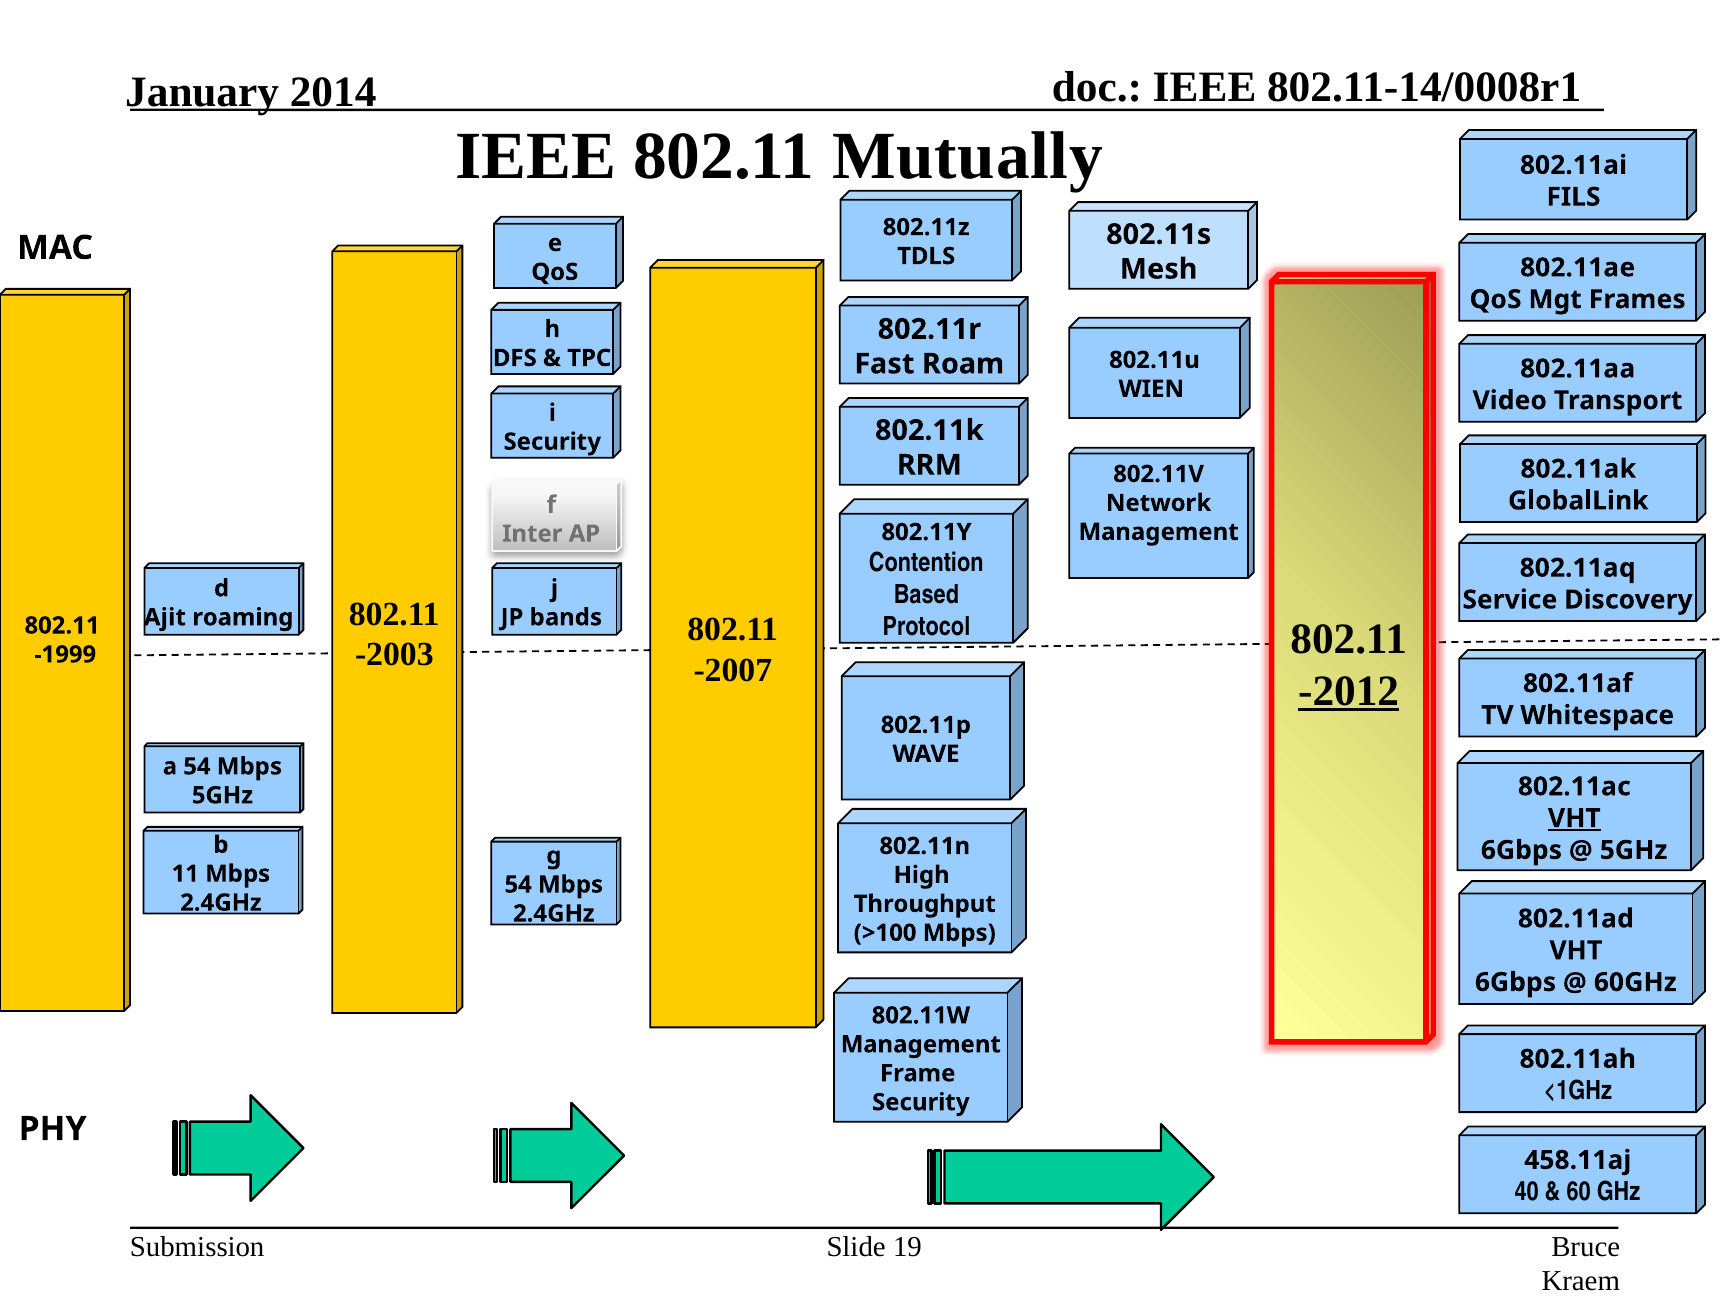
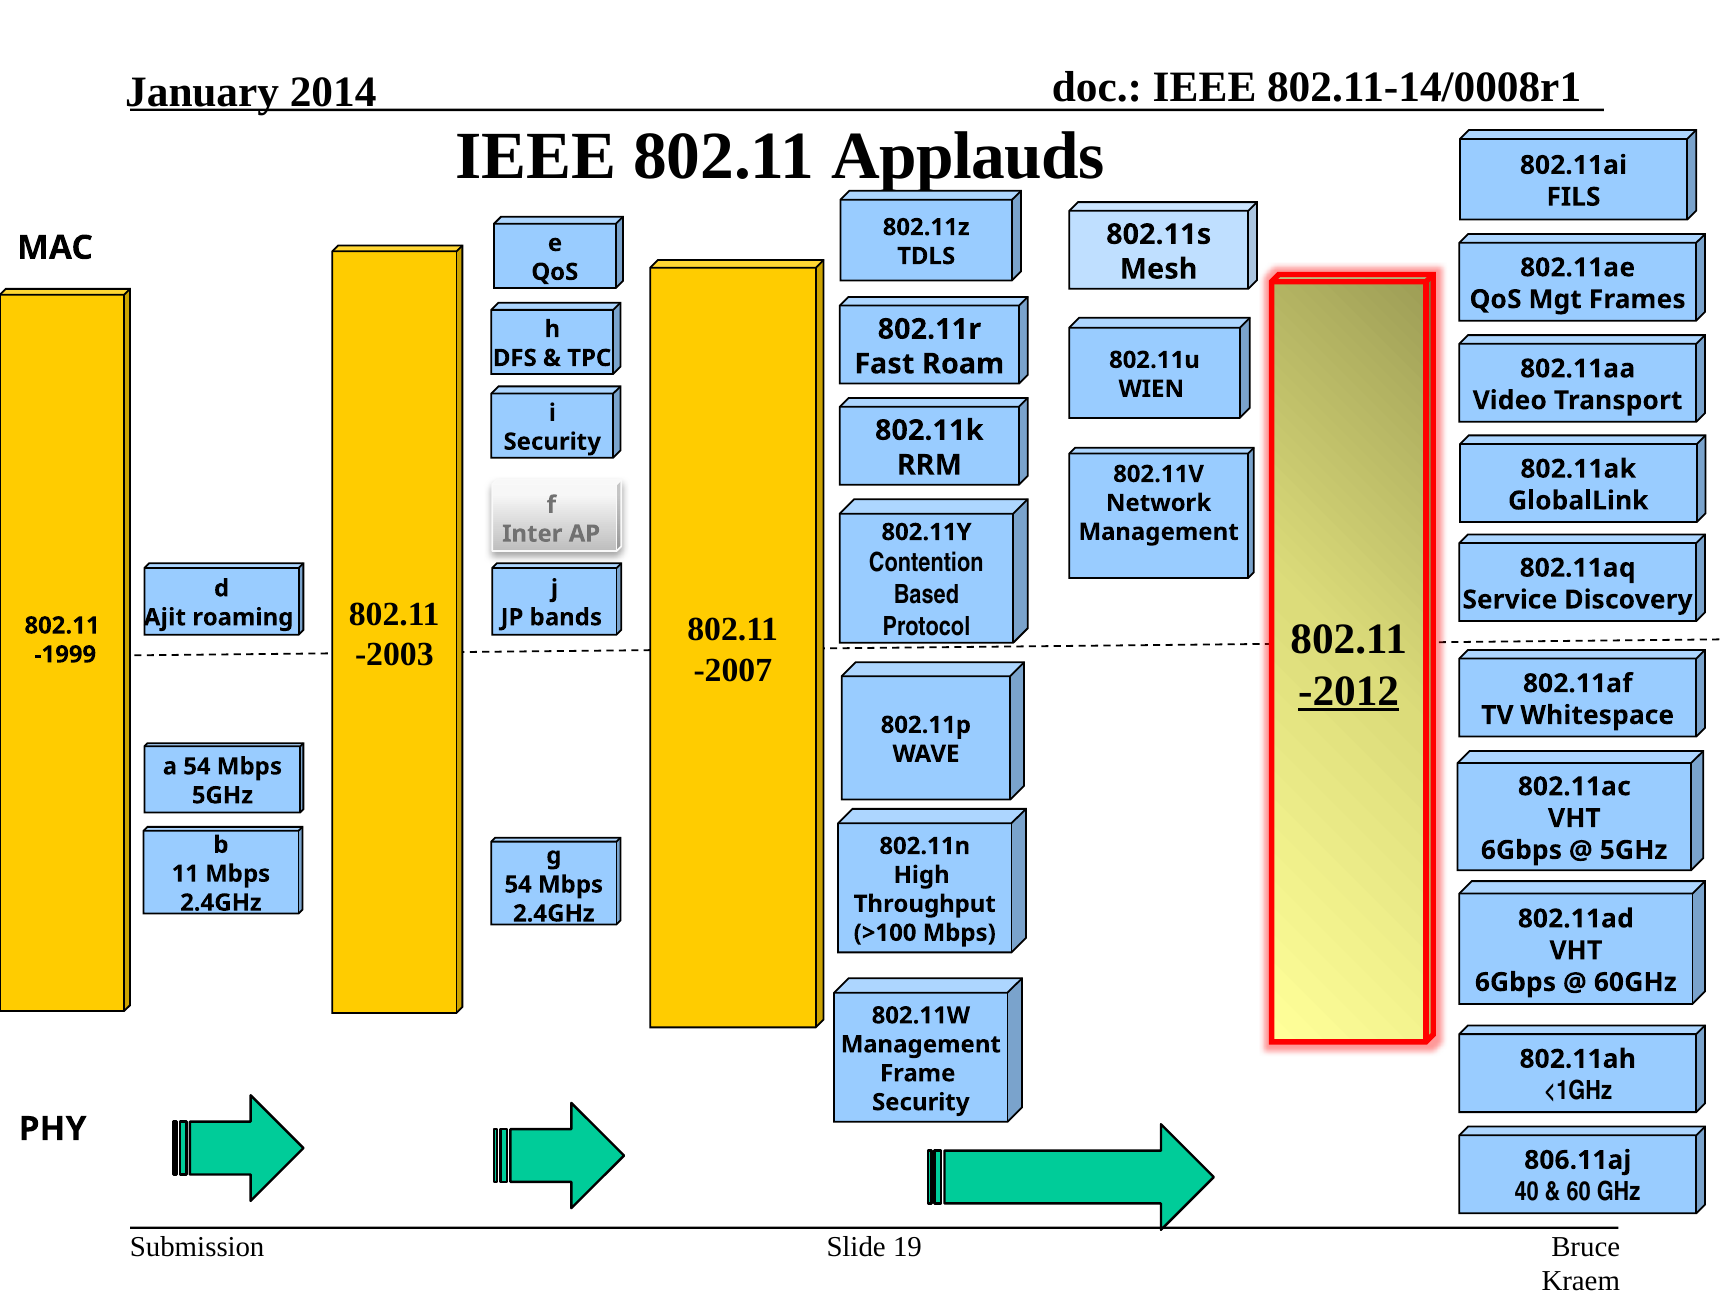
Mutually: Mutually -> Applauds
VHT at (1574, 819) underline: present -> none
458.11aj: 458.11aj -> 806.11aj
